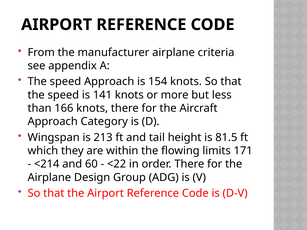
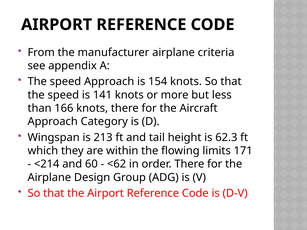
81.5: 81.5 -> 62.3
<22: <22 -> <62
